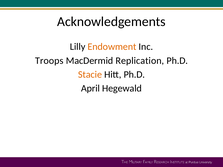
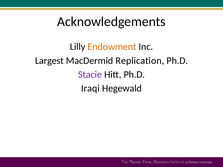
Troops: Troops -> Largest
Stacie colour: orange -> purple
April: April -> Iraqi
